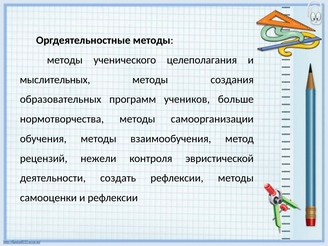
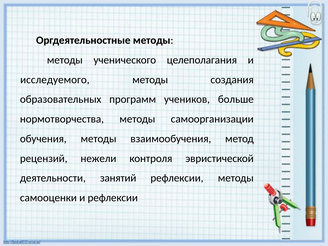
мыслительных: мыслительных -> исследуемого
создать: создать -> занятий
